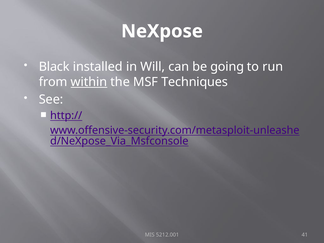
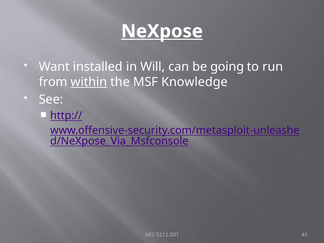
NeXpose underline: none -> present
Black: Black -> Want
Techniques: Techniques -> Knowledge
